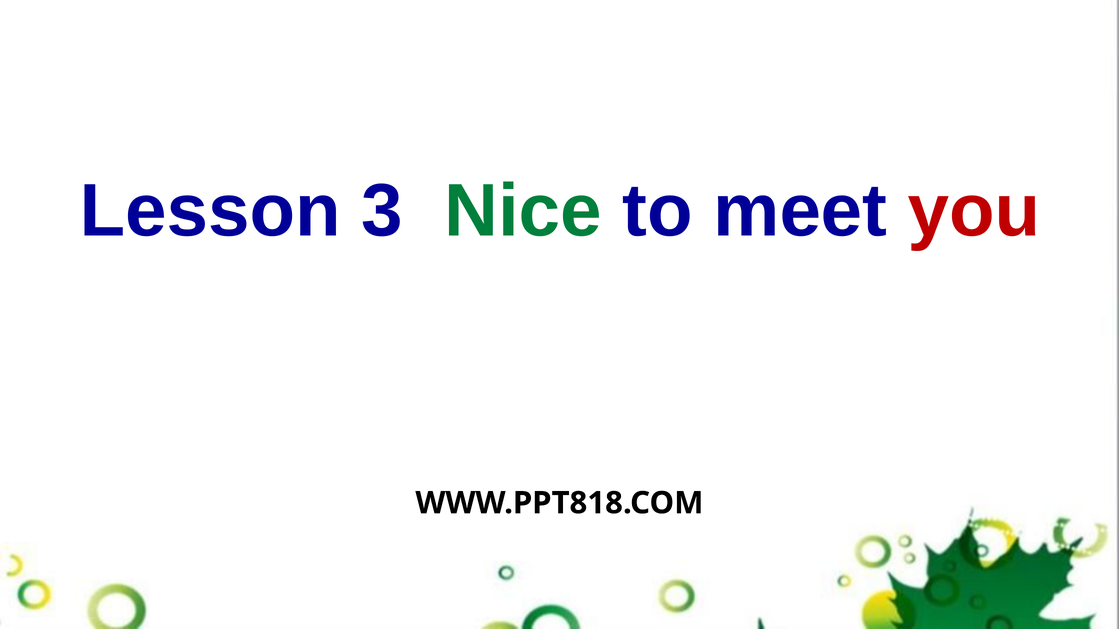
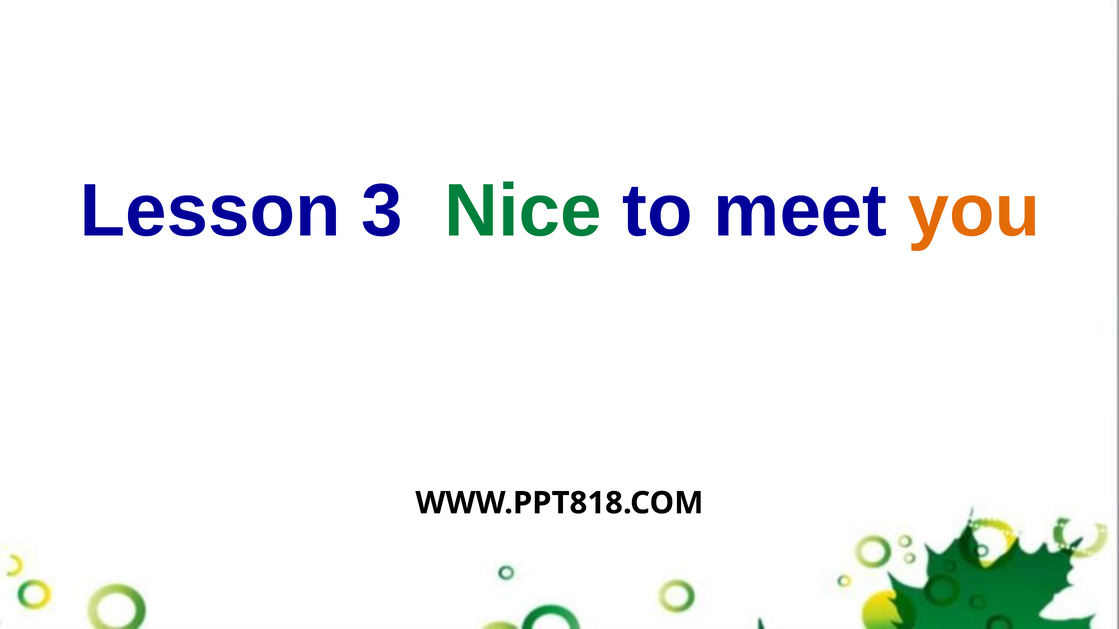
you colour: red -> orange
